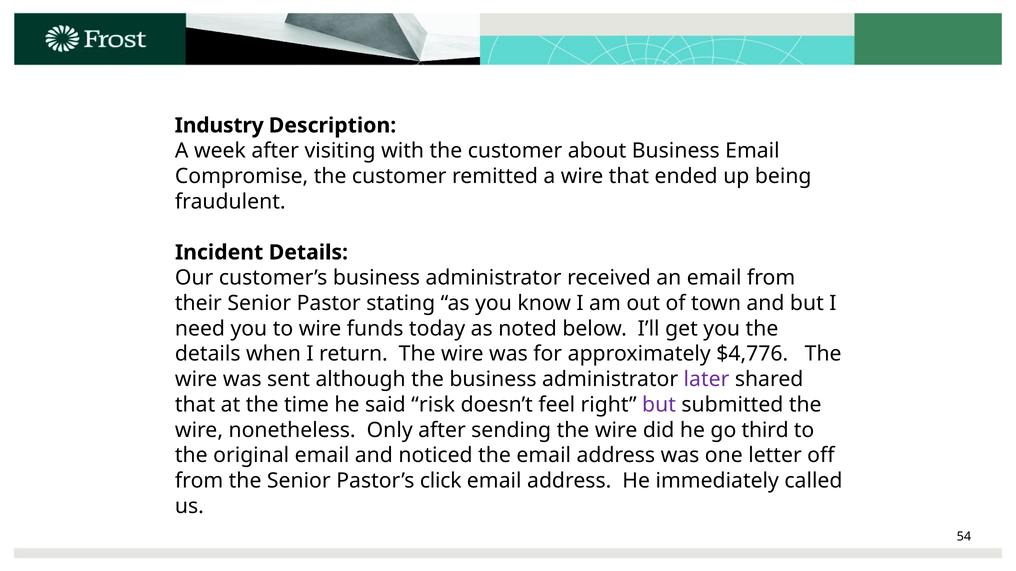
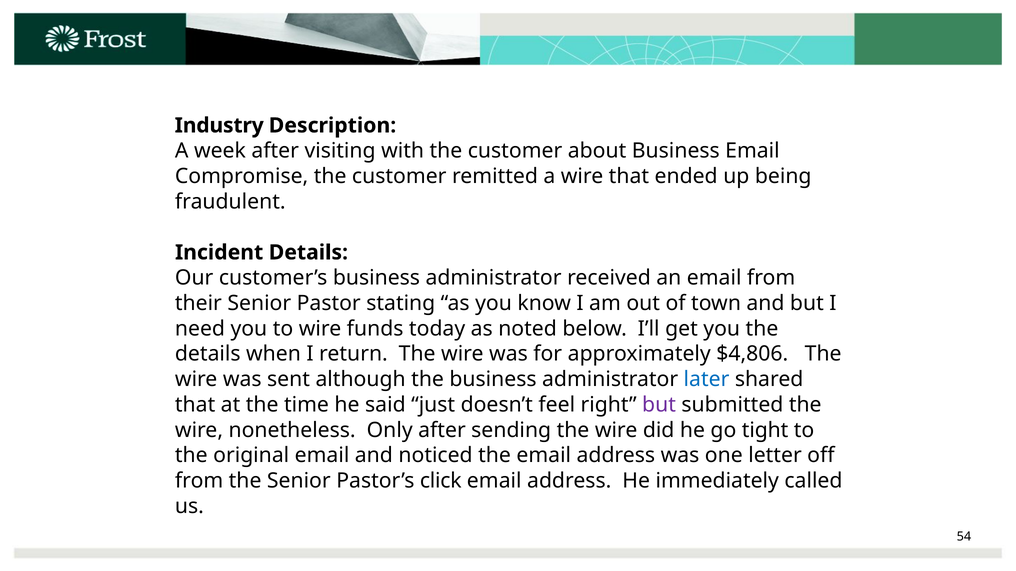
$4,776: $4,776 -> $4,806
later colour: purple -> blue
risk: risk -> just
third: third -> tight
